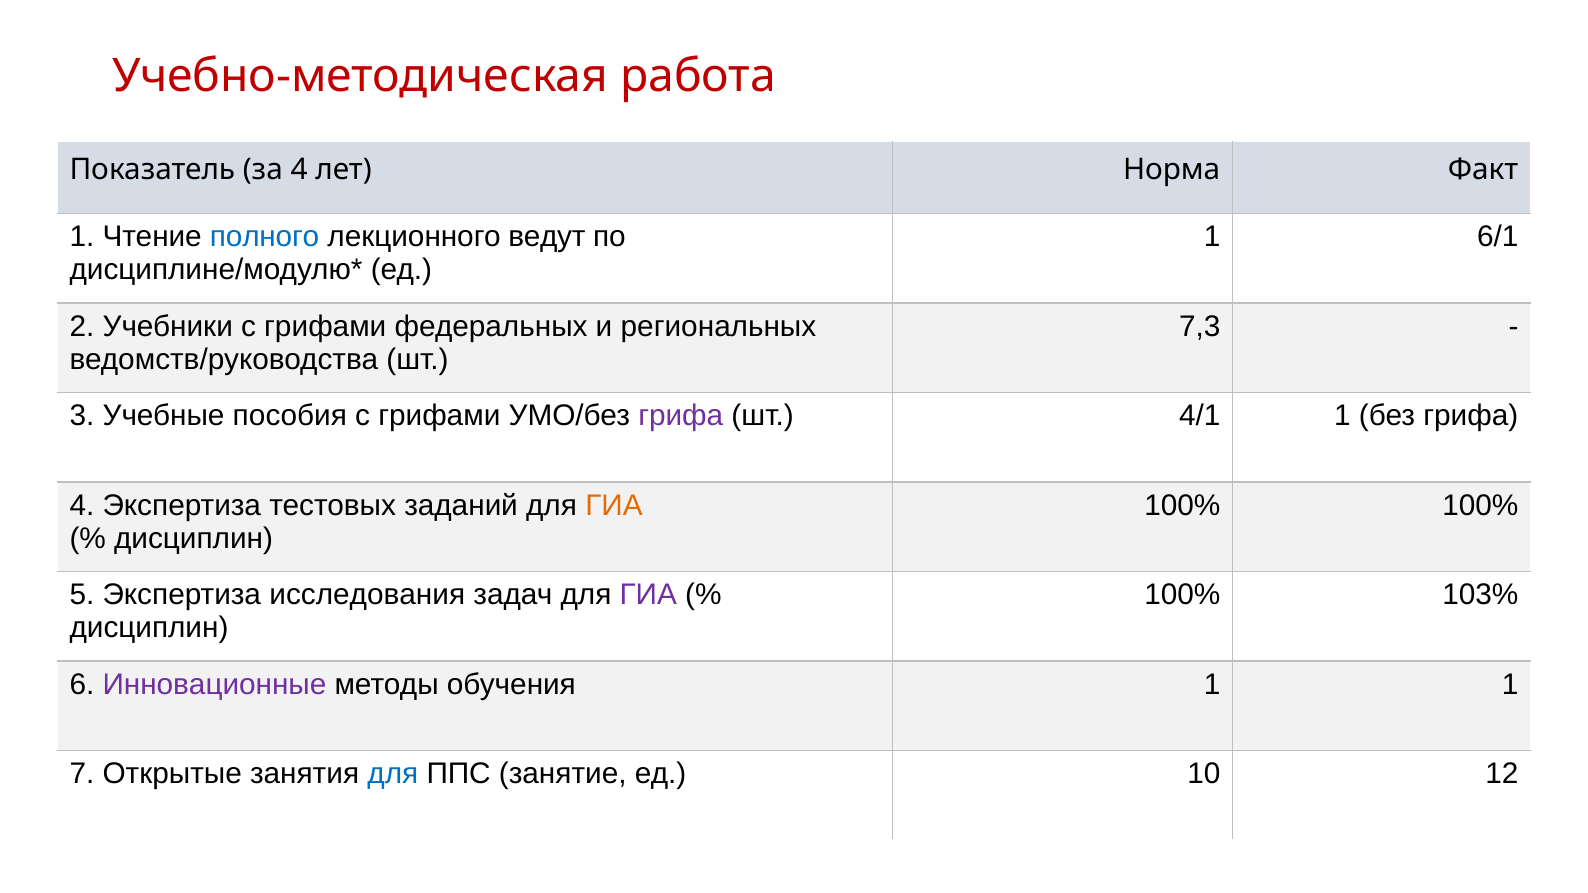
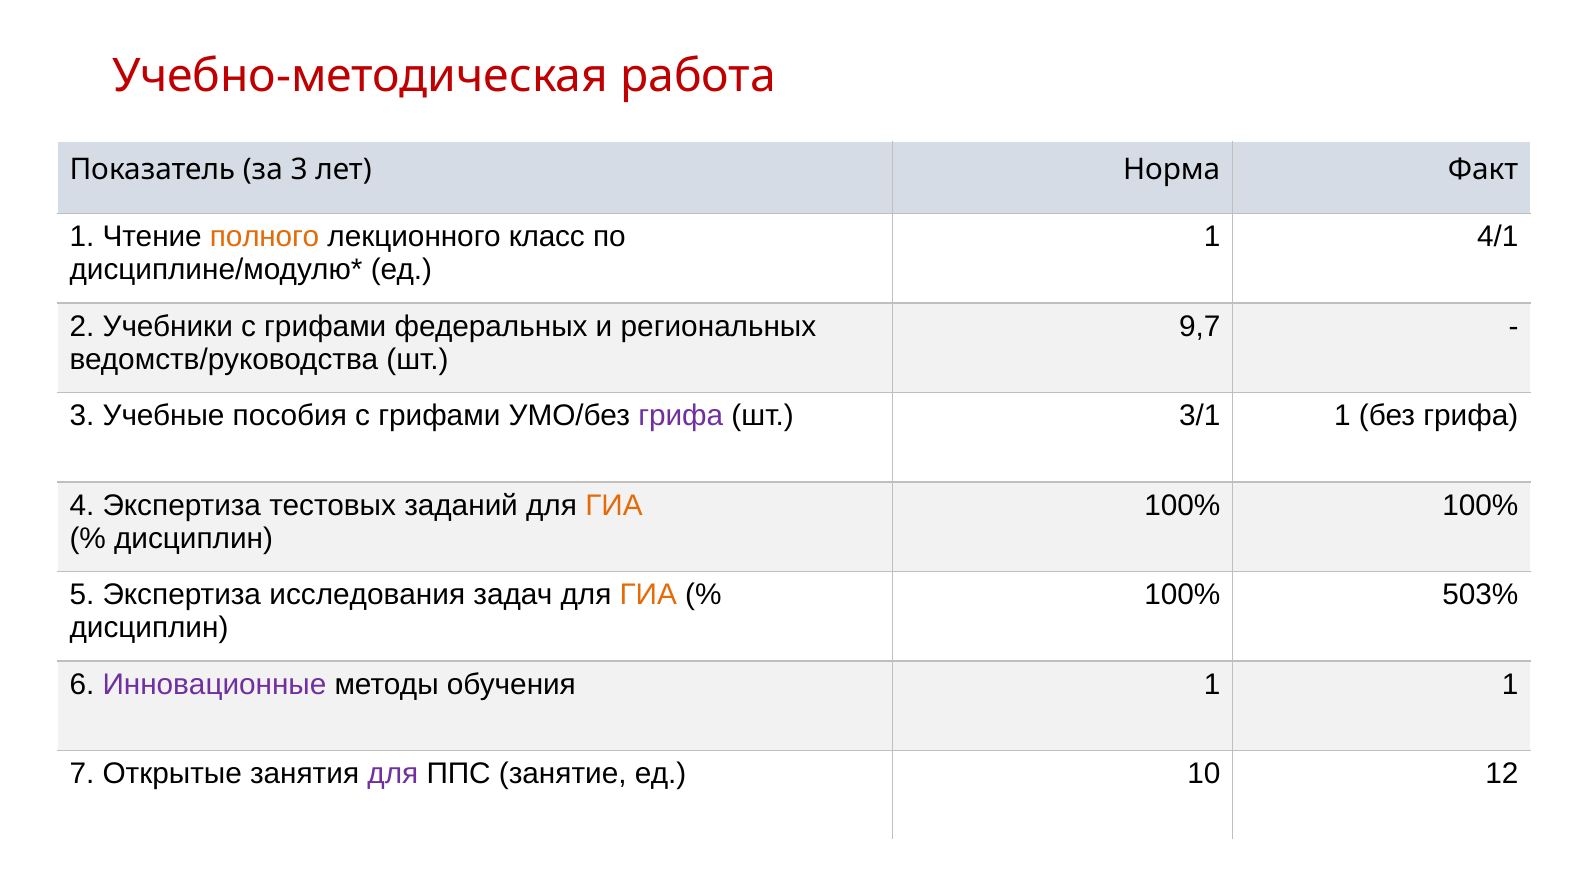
за 4: 4 -> 3
полного colour: blue -> orange
ведут: ведут -> класс
6/1: 6/1 -> 4/1
7,3: 7,3 -> 9,7
4/1: 4/1 -> 3/1
ГИА at (648, 595) colour: purple -> orange
103%: 103% -> 503%
для at (393, 774) colour: blue -> purple
